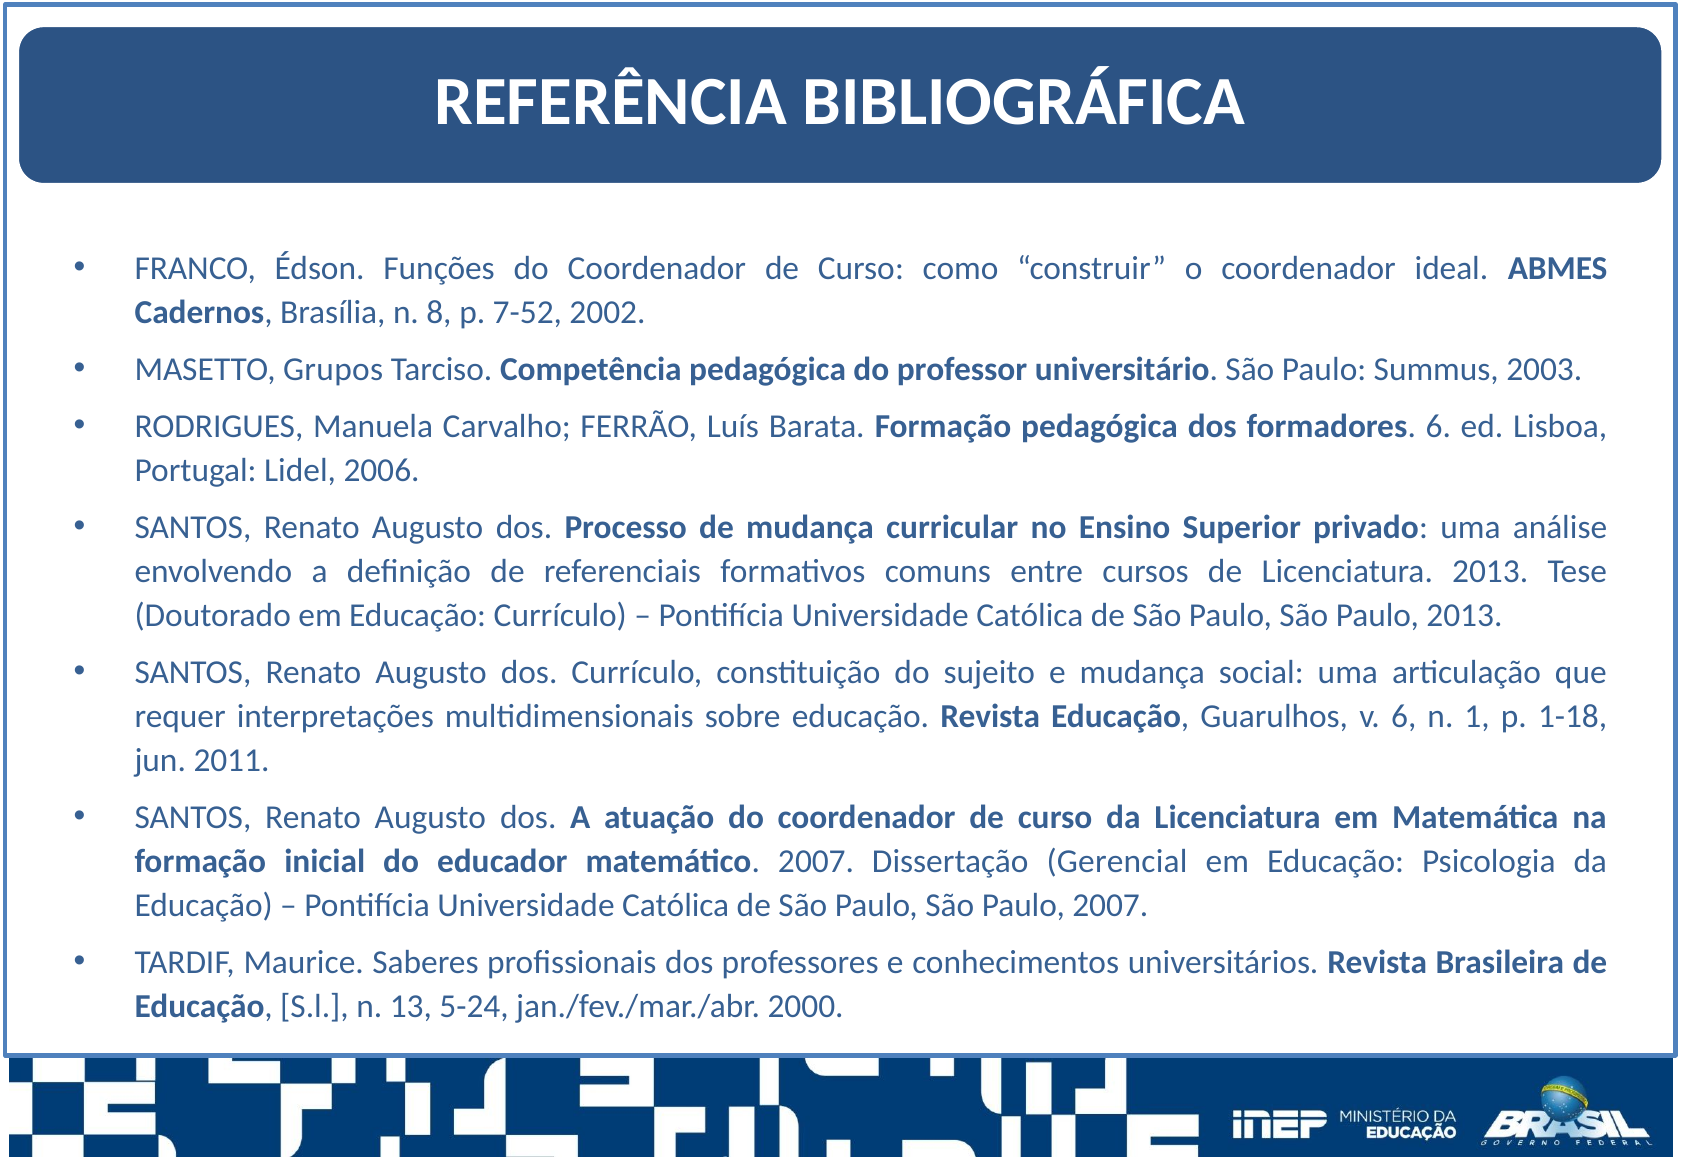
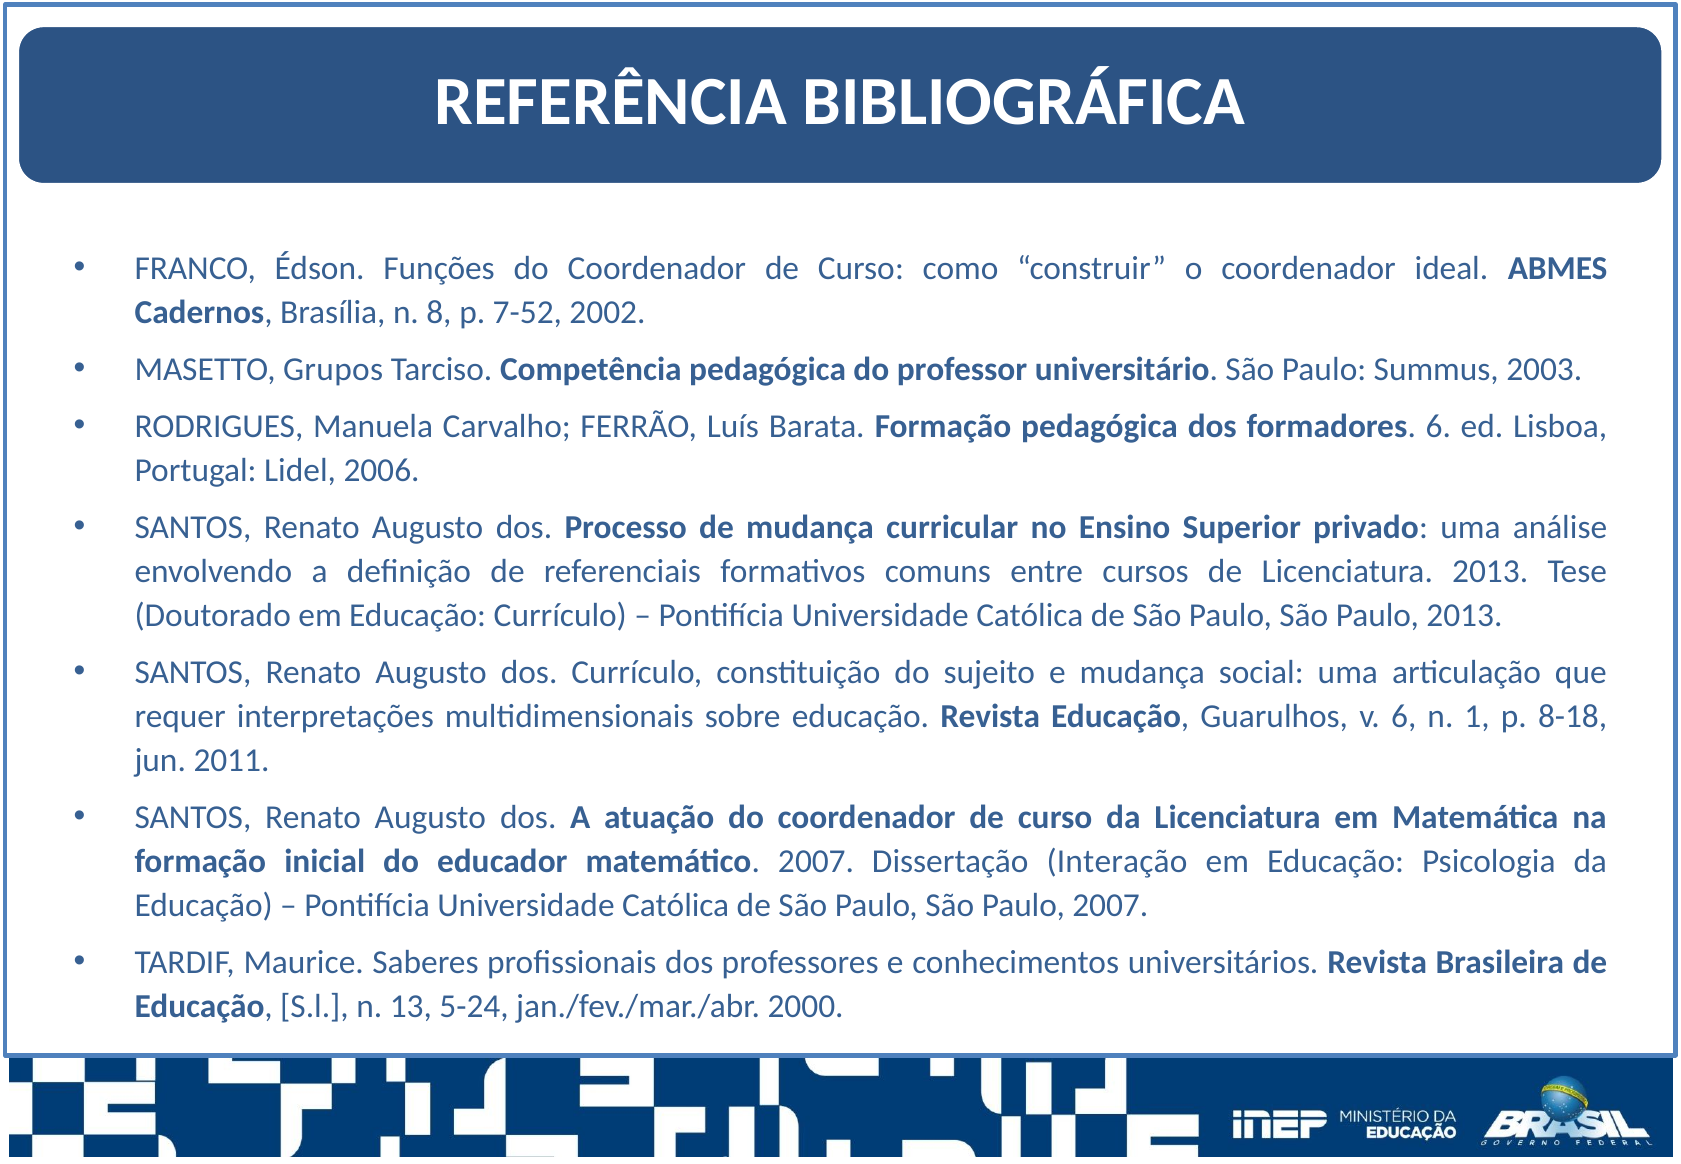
1-18: 1-18 -> 8-18
Gerencial: Gerencial -> Interação
